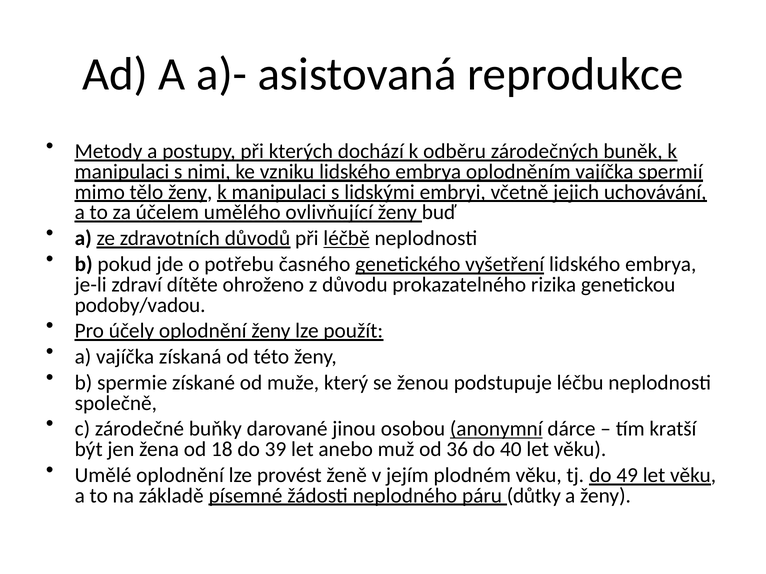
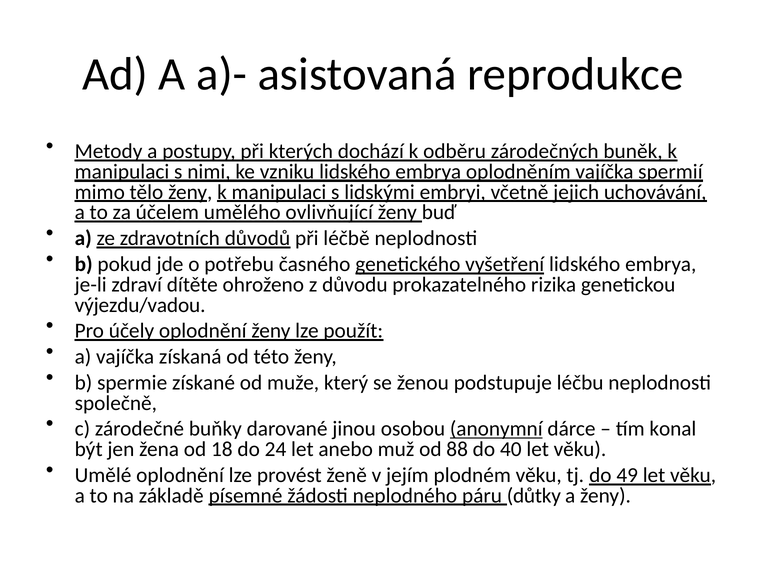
léčbě underline: present -> none
podoby/vadou: podoby/vadou -> výjezdu/vadou
kratší: kratší -> konal
39: 39 -> 24
36: 36 -> 88
